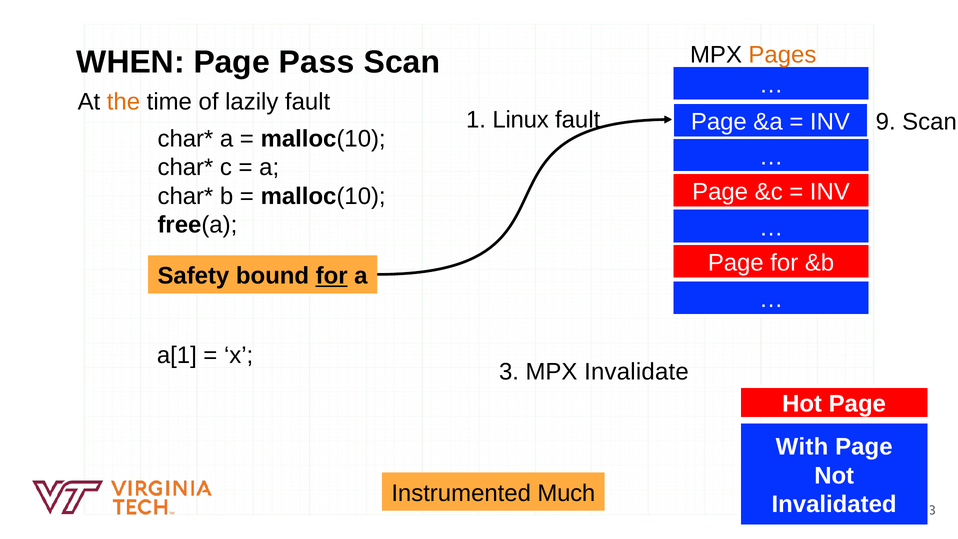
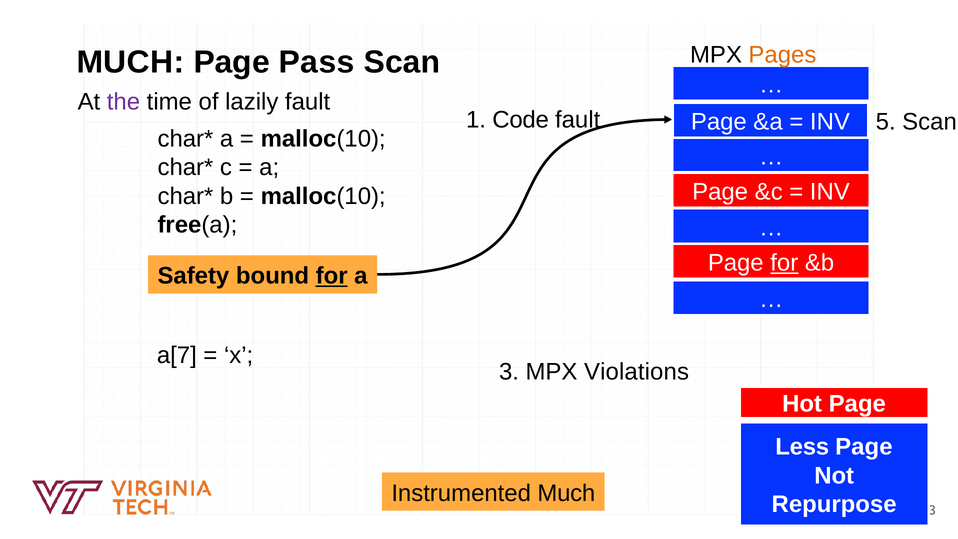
WHEN at (131, 62): WHEN -> MUCH
the colour: orange -> purple
Linux: Linux -> Code
9: 9 -> 5
for at (784, 263) underline: none -> present
a[1: a[1 -> a[7
Invalidate: Invalidate -> Violations
With: With -> Less
Invalidated: Invalidated -> Repurpose
